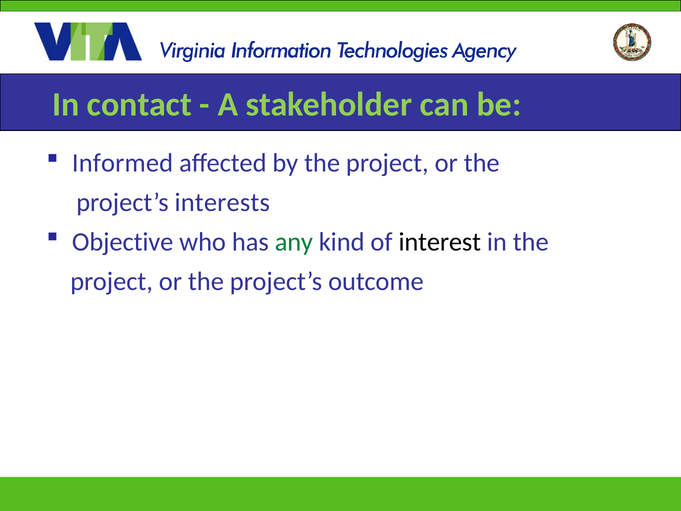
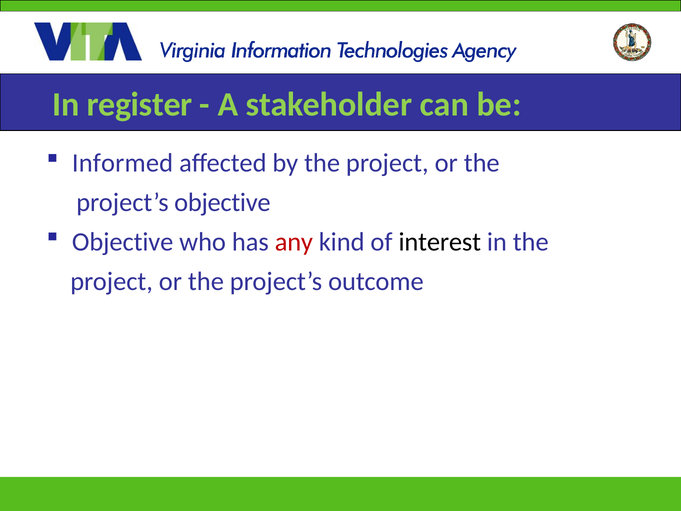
contact: contact -> register
project’s interests: interests -> objective
any colour: green -> red
